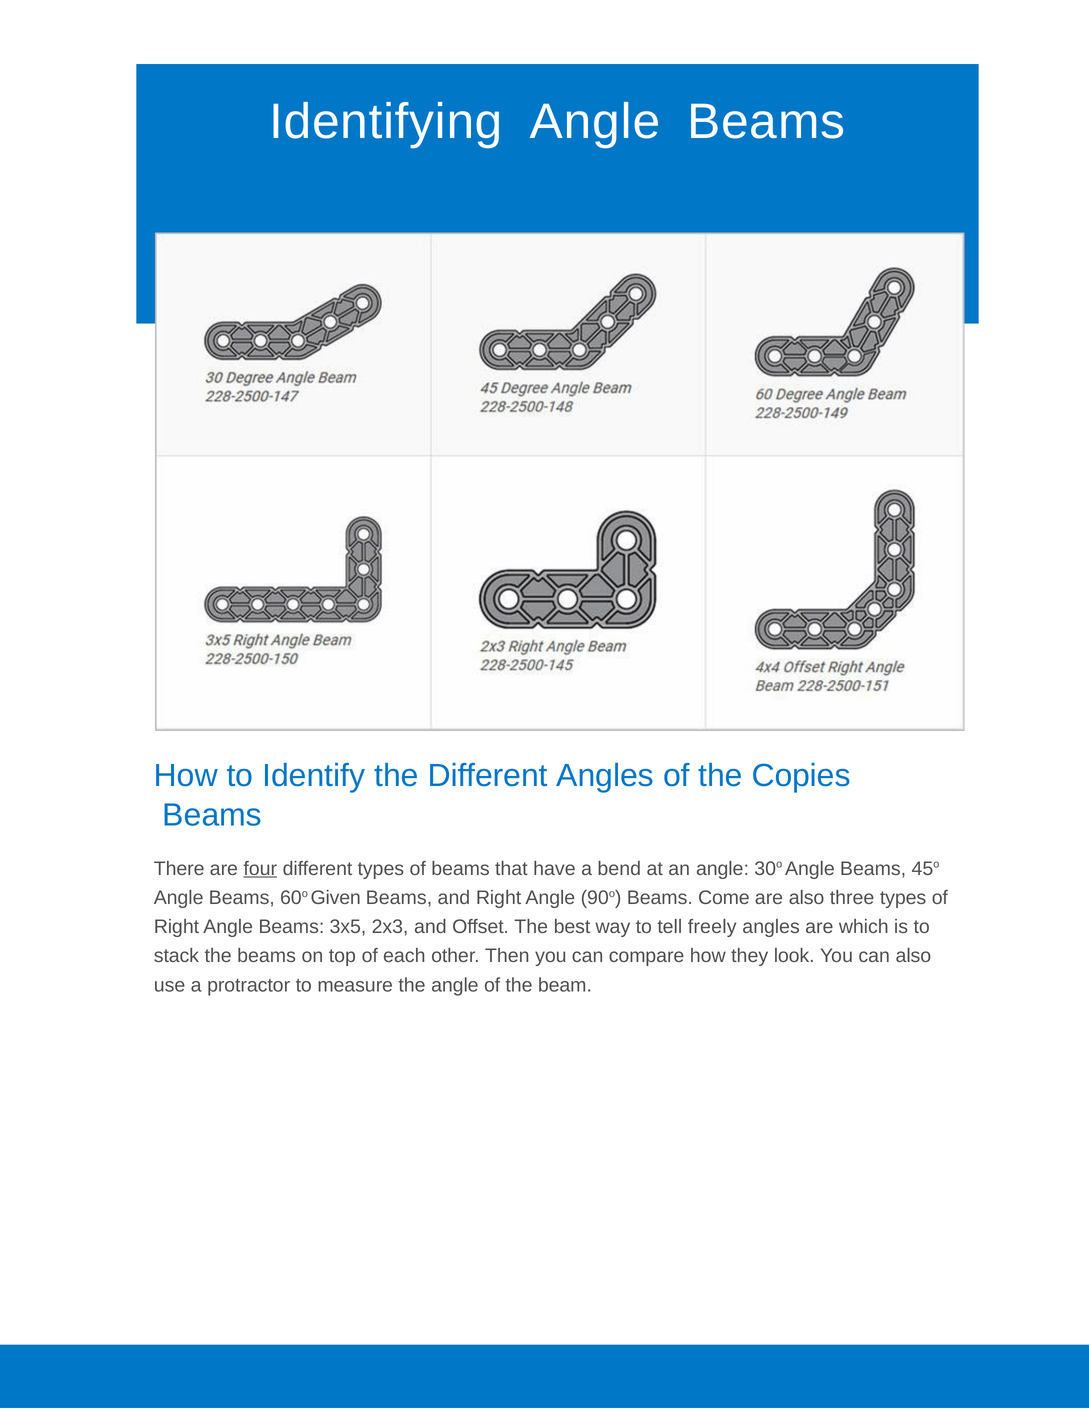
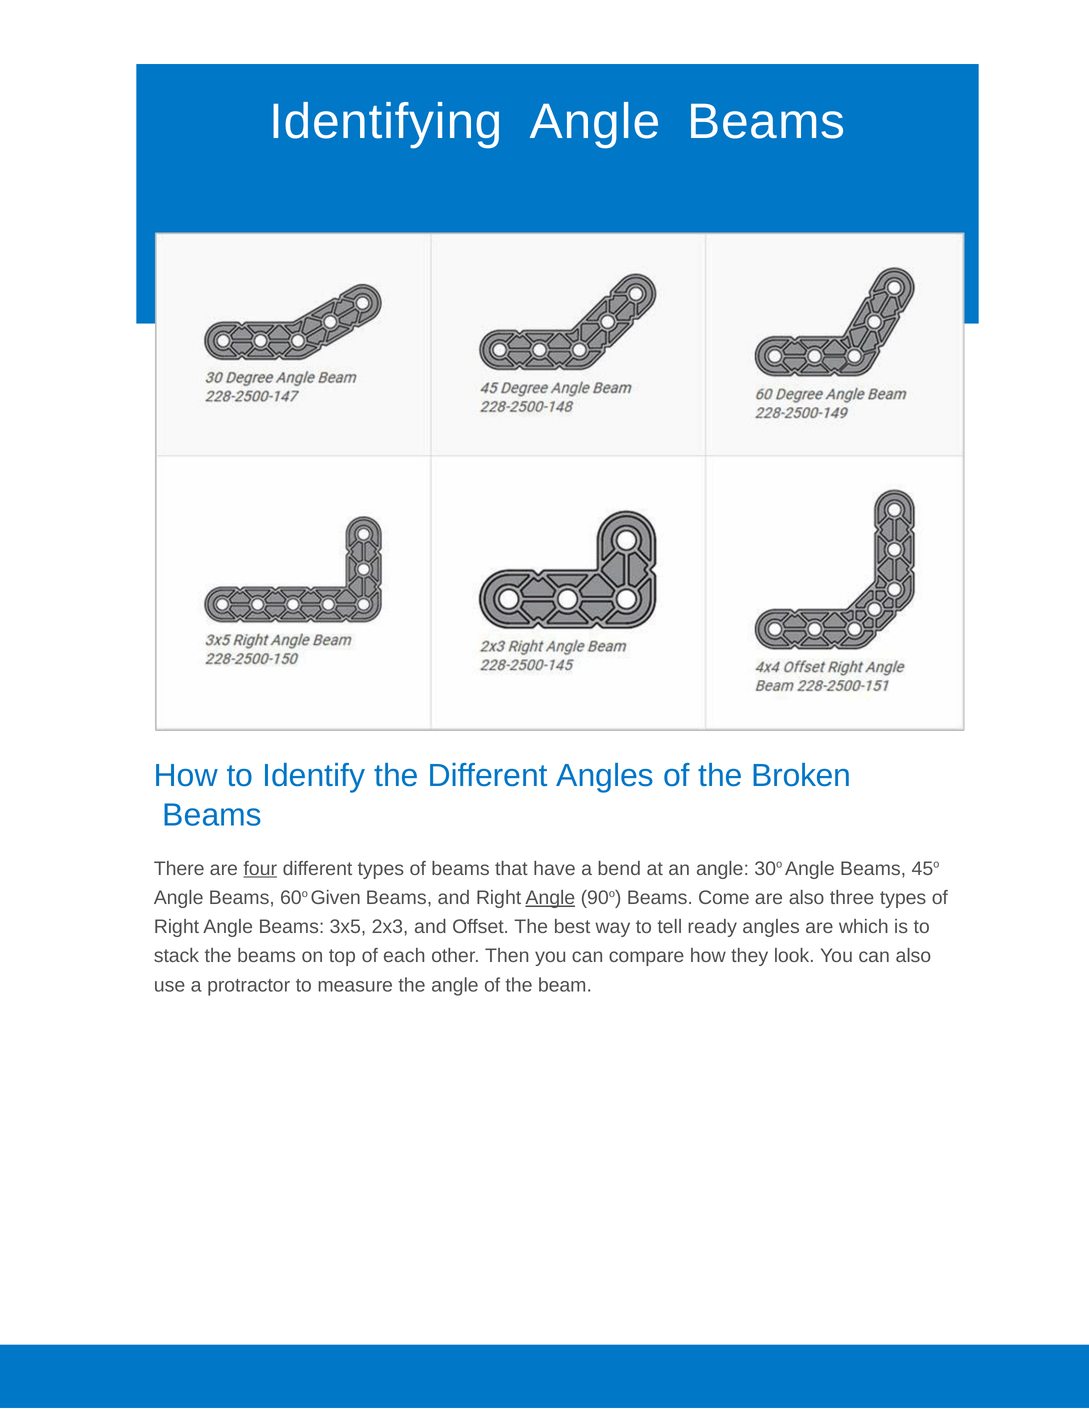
Copies: Copies -> Broken
Angle at (550, 898) underline: none -> present
freely: freely -> ready
